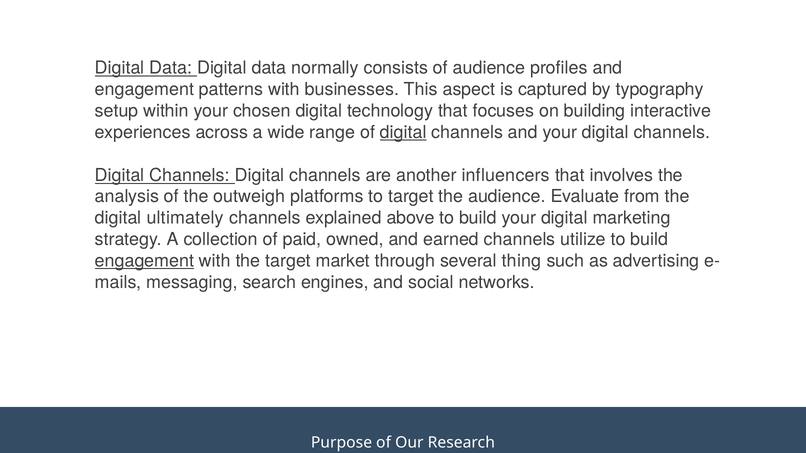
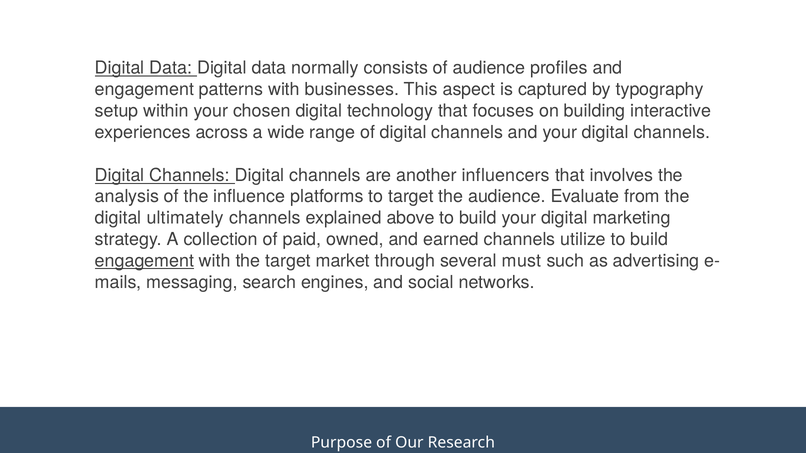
digital at (403, 132) underline: present -> none
outweigh: outweigh -> influence
thing: thing -> must
